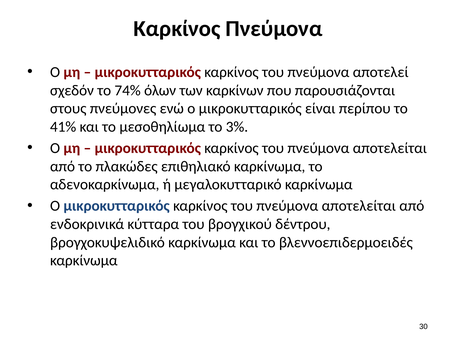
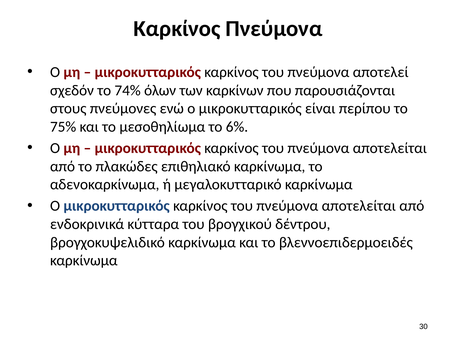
41%: 41% -> 75%
3%: 3% -> 6%
